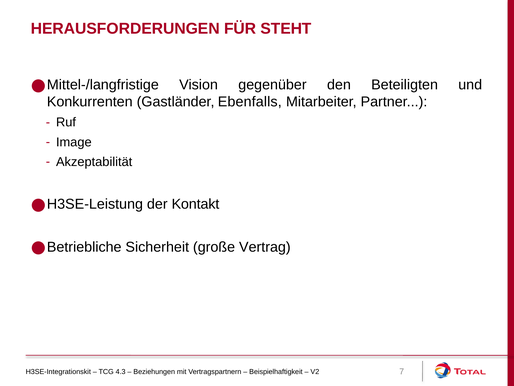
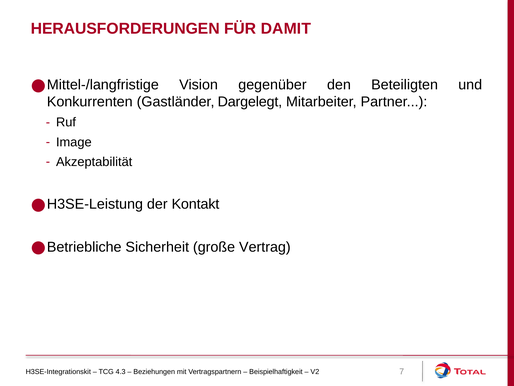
STEHT: STEHT -> DAMIT
Ebenfalls: Ebenfalls -> Dargelegt
